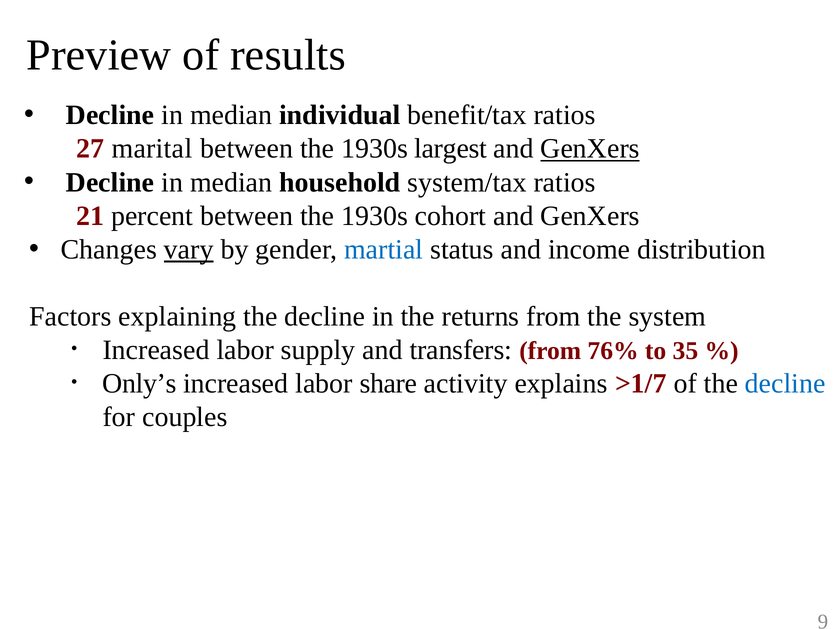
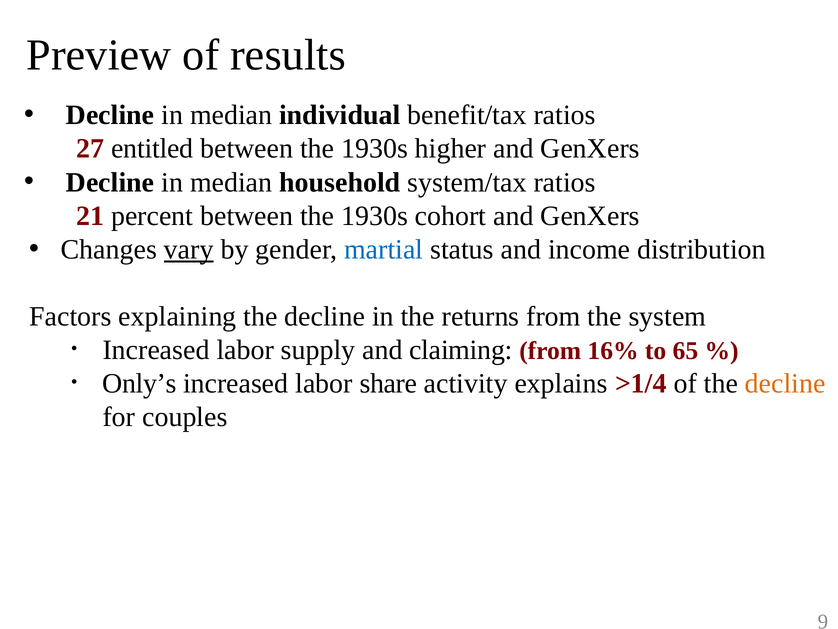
marital: marital -> entitled
largest: largest -> higher
GenXers at (590, 149) underline: present -> none
transfers: transfers -> claiming
76%: 76% -> 16%
35: 35 -> 65
>1/7: >1/7 -> >1/4
decline at (785, 383) colour: blue -> orange
